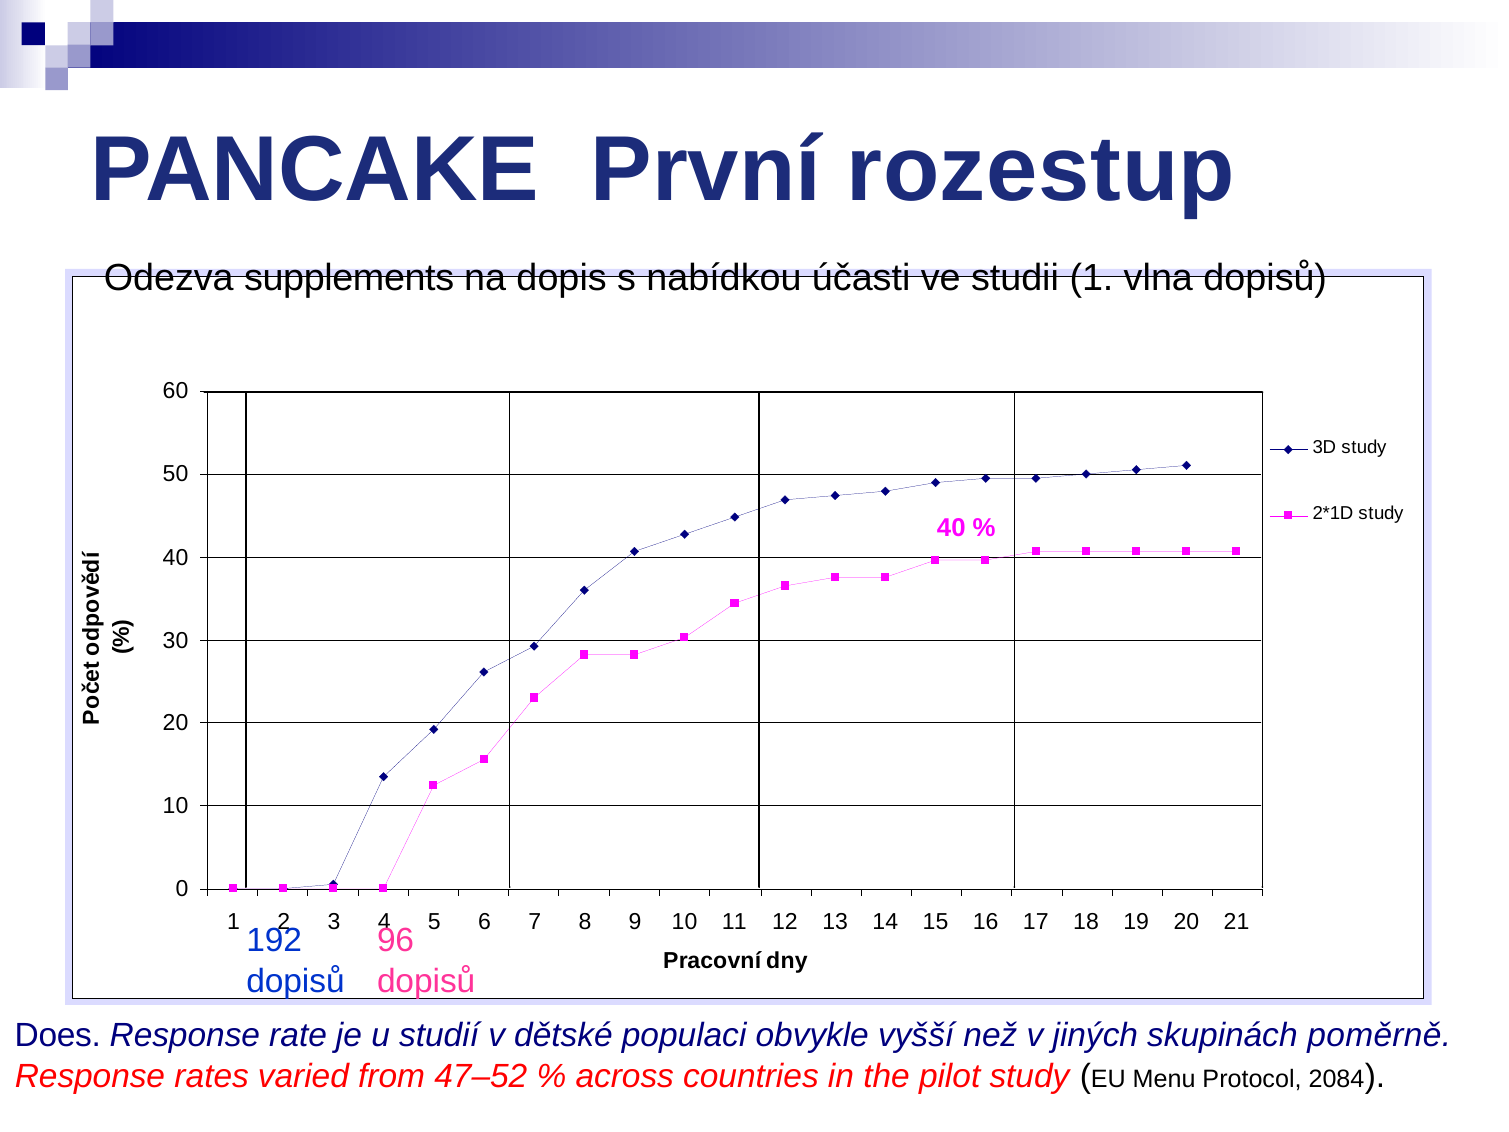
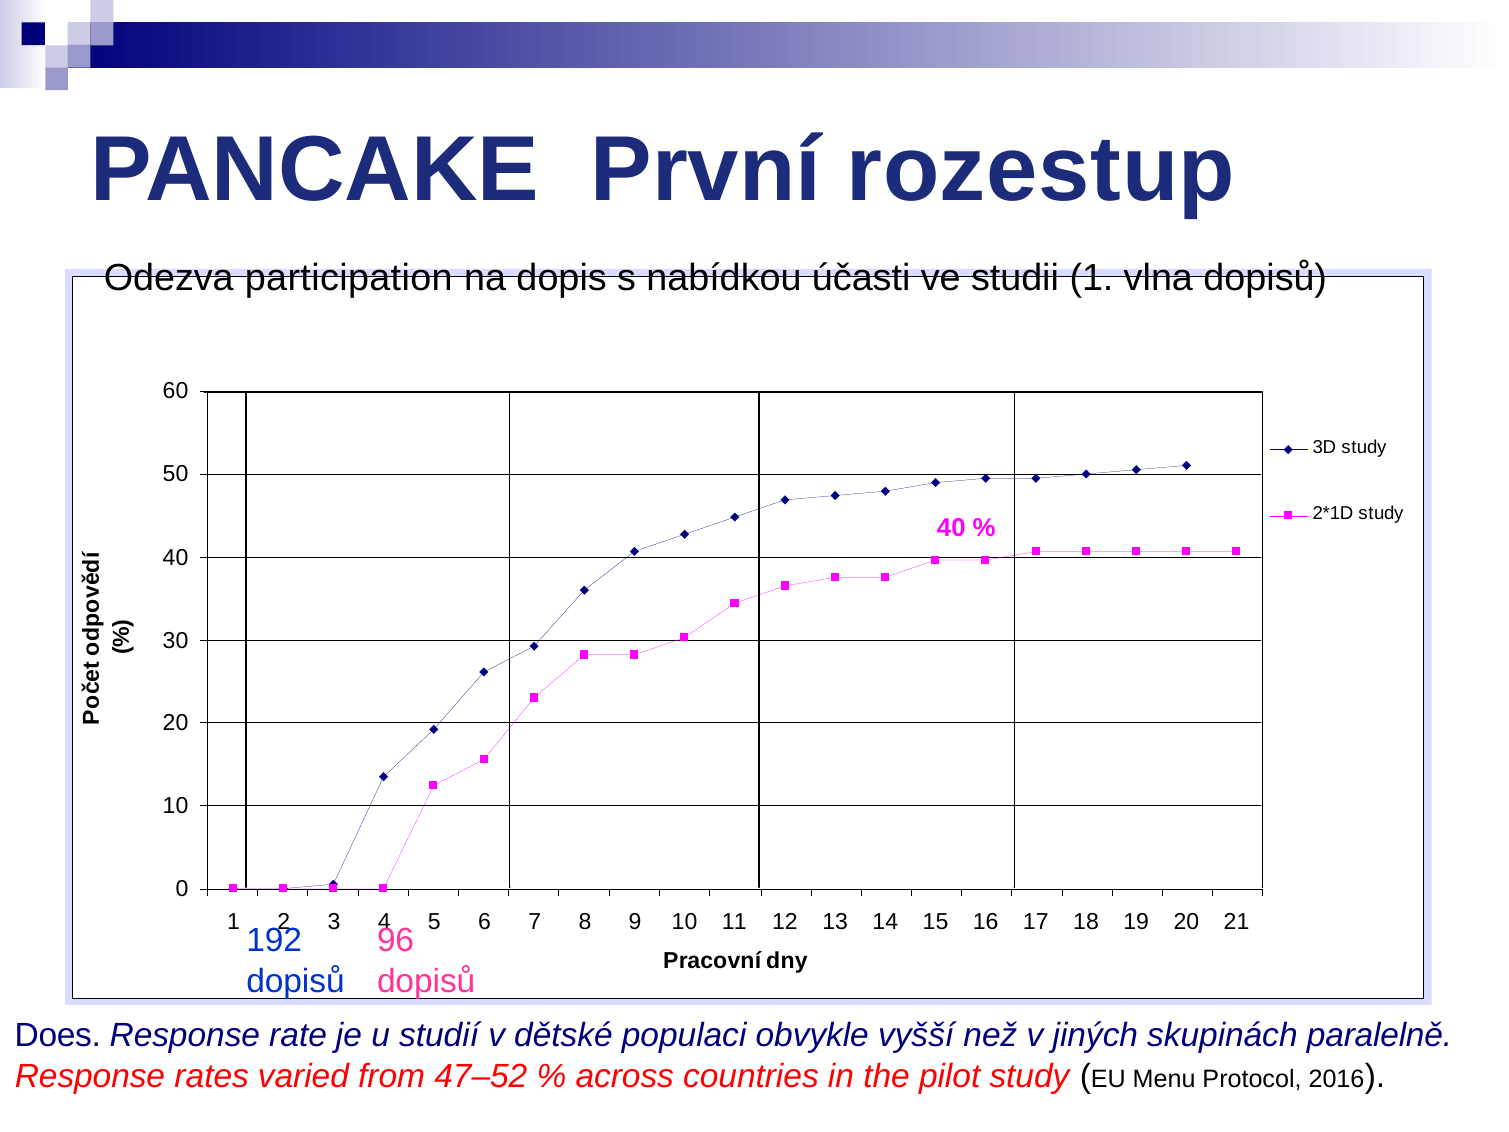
supplements: supplements -> participation
poměrně: poměrně -> paralelně
2084: 2084 -> 2016
